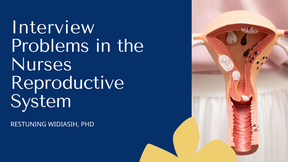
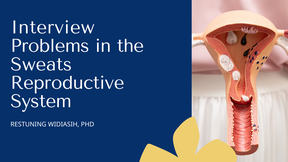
Nurses: Nurses -> Sweats
